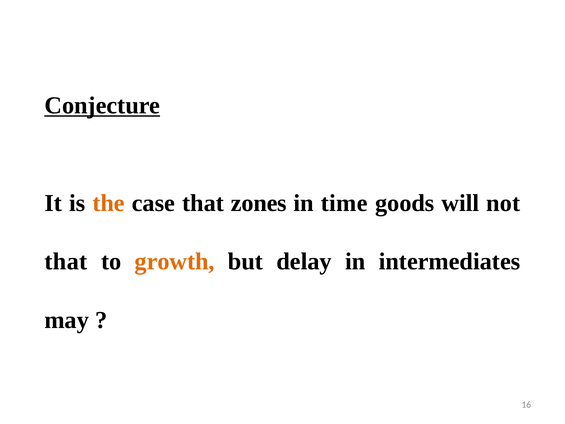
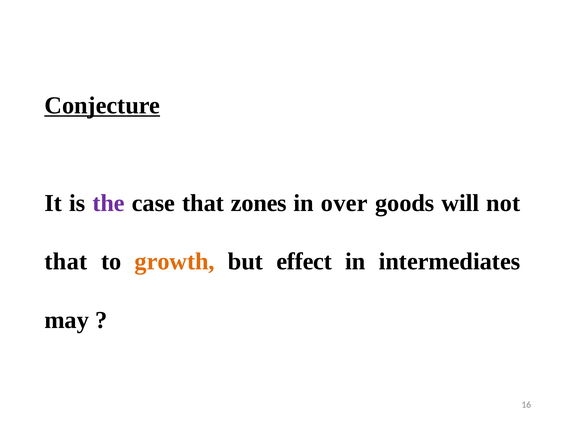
the colour: orange -> purple
time: time -> over
delay: delay -> effect
